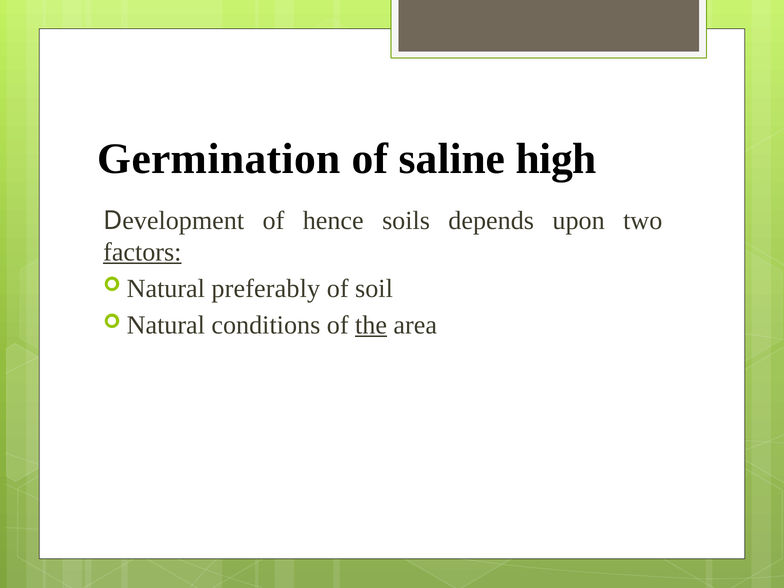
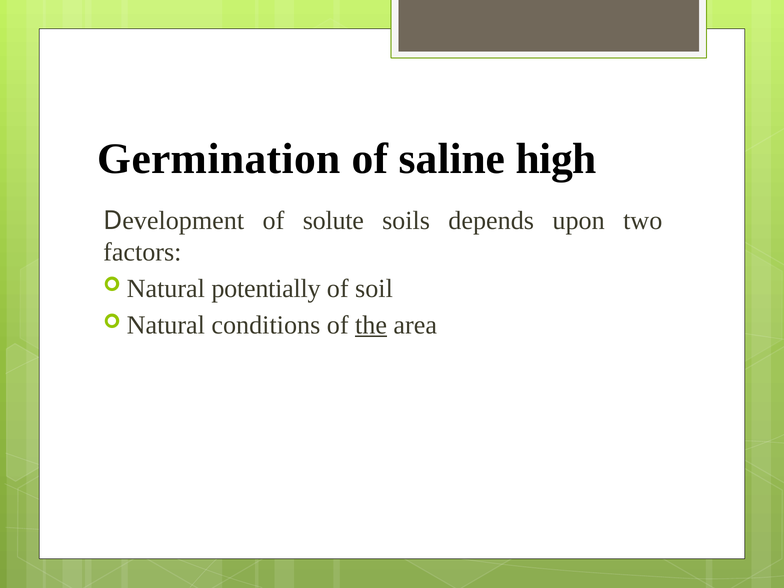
hence: hence -> solute
factors underline: present -> none
preferably: preferably -> potentially
